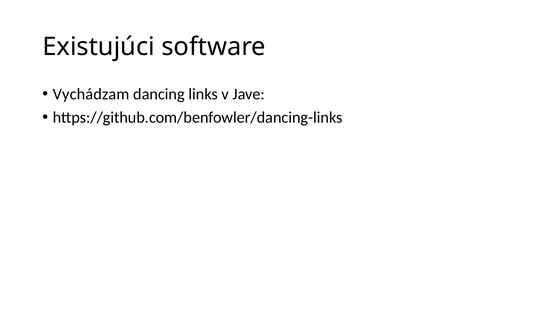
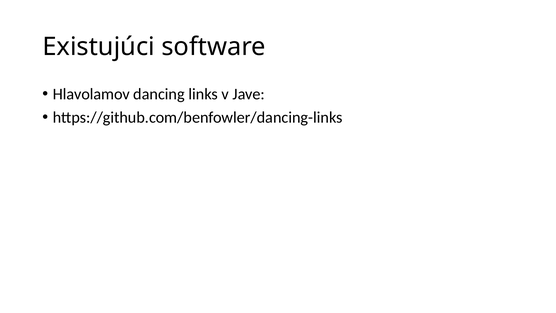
Vychádzam: Vychádzam -> Hlavolamov
